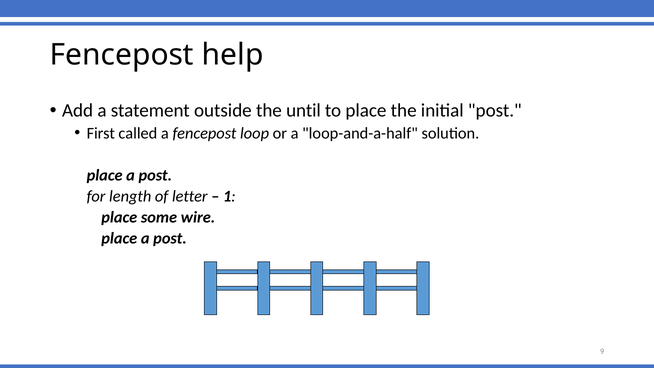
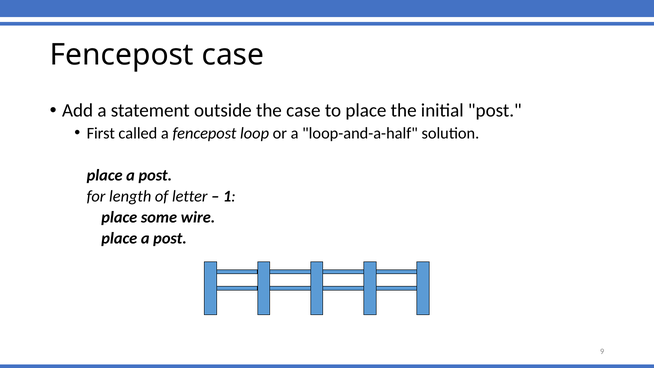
Fencepost help: help -> case
the until: until -> case
